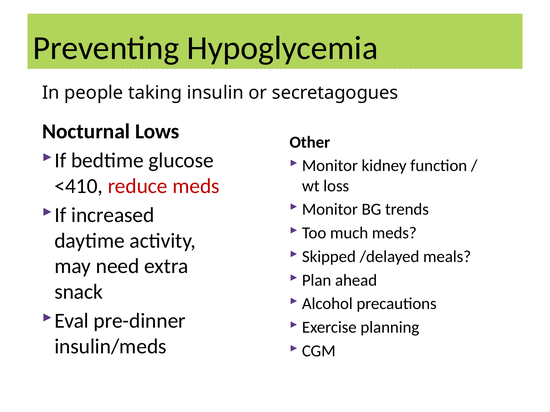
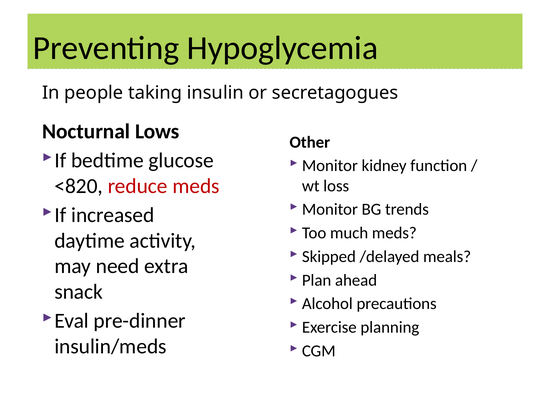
<410: <410 -> <820
